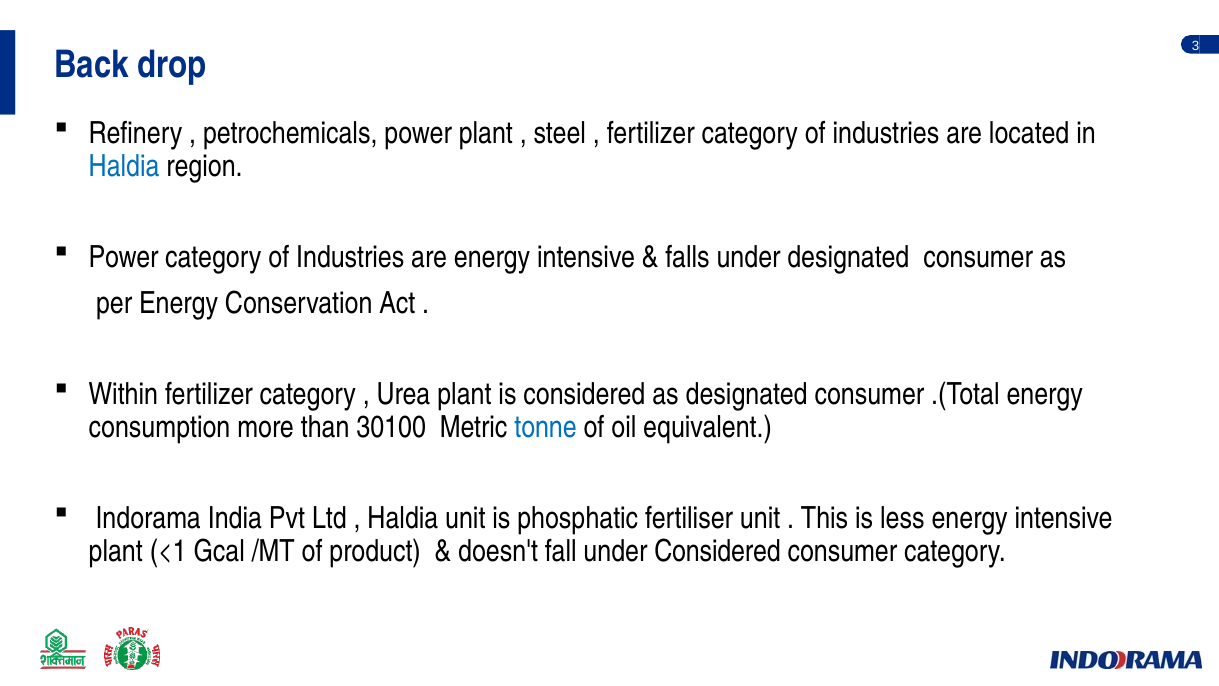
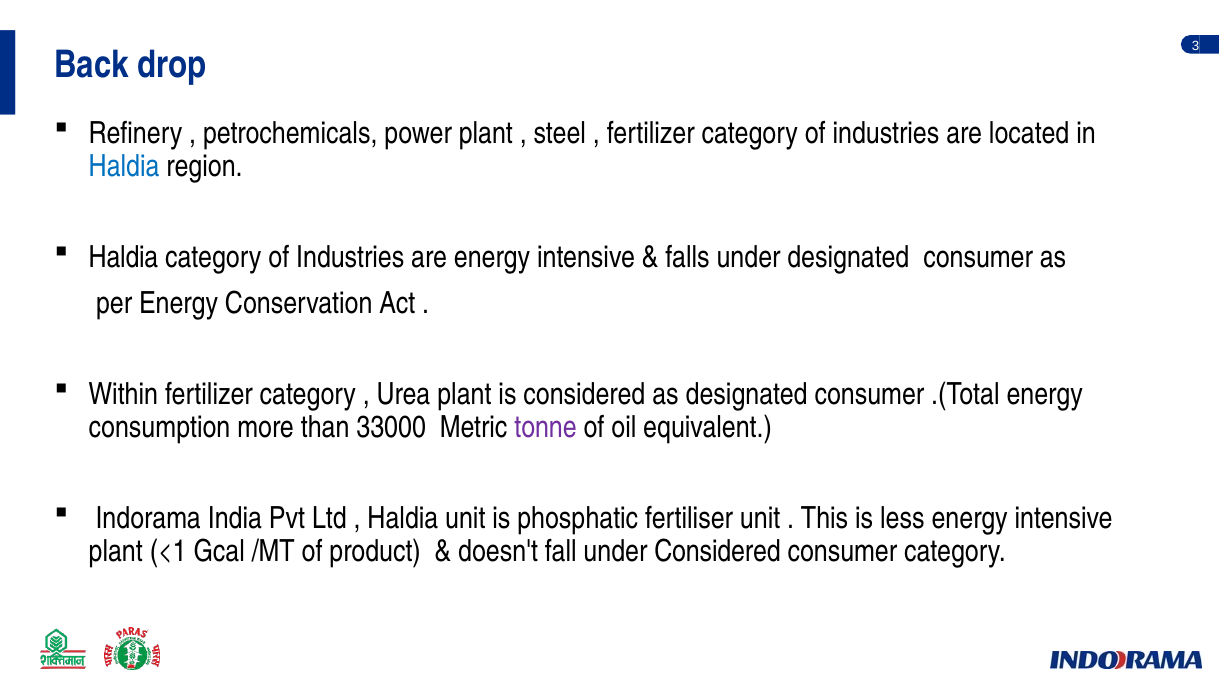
Power at (124, 257): Power -> Haldia
30100: 30100 -> 33000
tonne colour: blue -> purple
